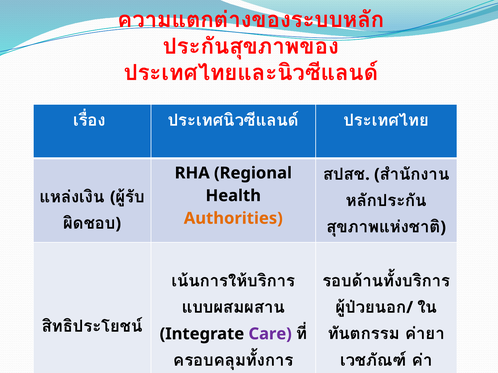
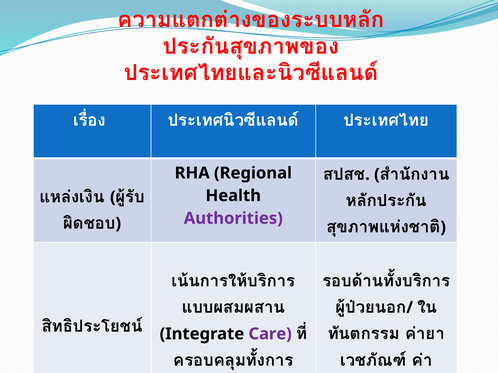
Authorities colour: orange -> purple
